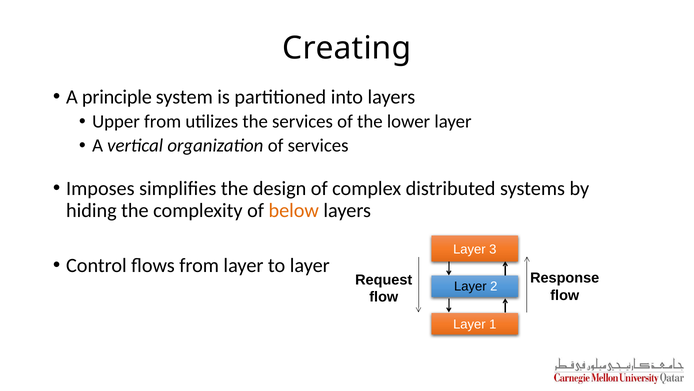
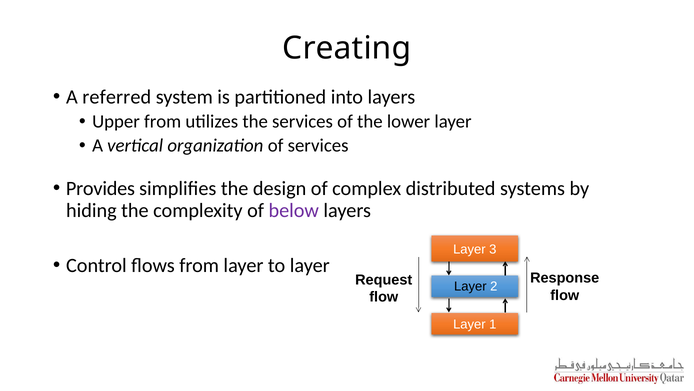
principle: principle -> referred
Imposes: Imposes -> Provides
below colour: orange -> purple
